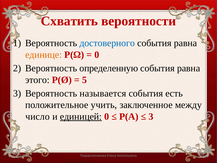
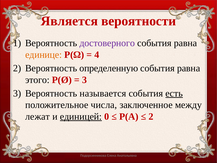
Схватить: Схватить -> Является
достоверного colour: blue -> purple
0 at (97, 55): 0 -> 4
5 at (84, 80): 5 -> 3
есть underline: none -> present
учить: учить -> числа
число: число -> лежат
3 at (151, 116): 3 -> 2
